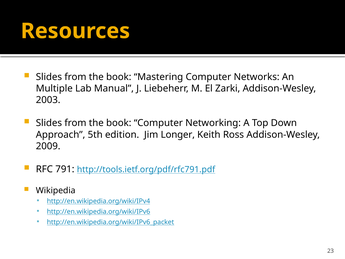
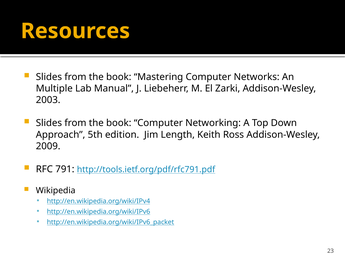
Longer: Longer -> Length
